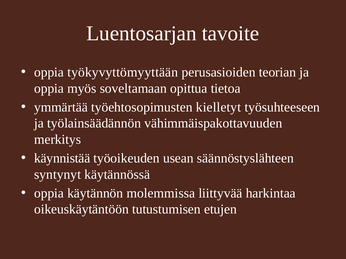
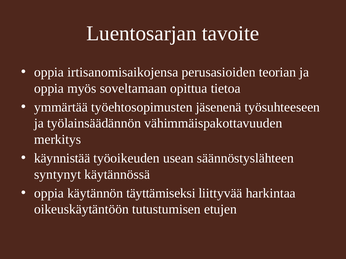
työkyvyttömyyttään: työkyvyttömyyttään -> irtisanomisaikojensa
kielletyt: kielletyt -> jäsenenä
molemmissa: molemmissa -> täyttämiseksi
